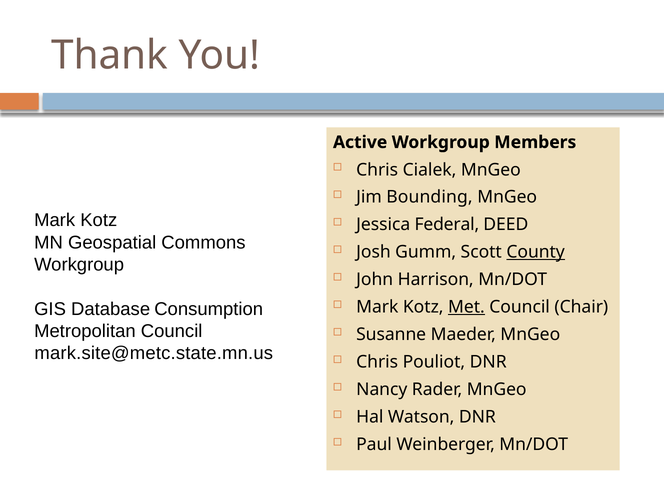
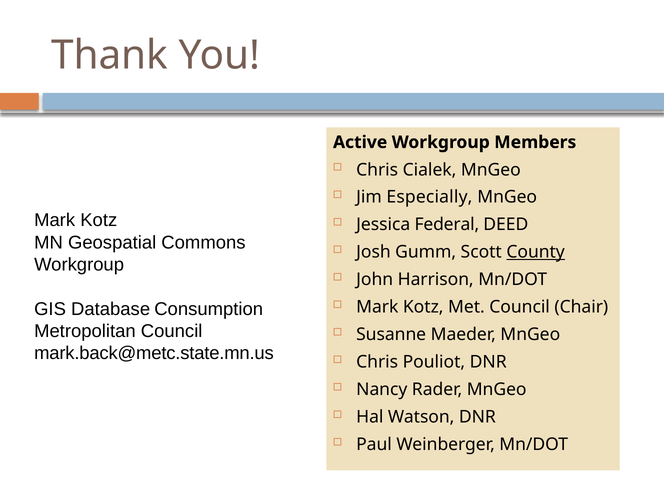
Bounding: Bounding -> Especially
Met underline: present -> none
mark.site@metc.state.mn.us: mark.site@metc.state.mn.us -> mark.back@metc.state.mn.us
